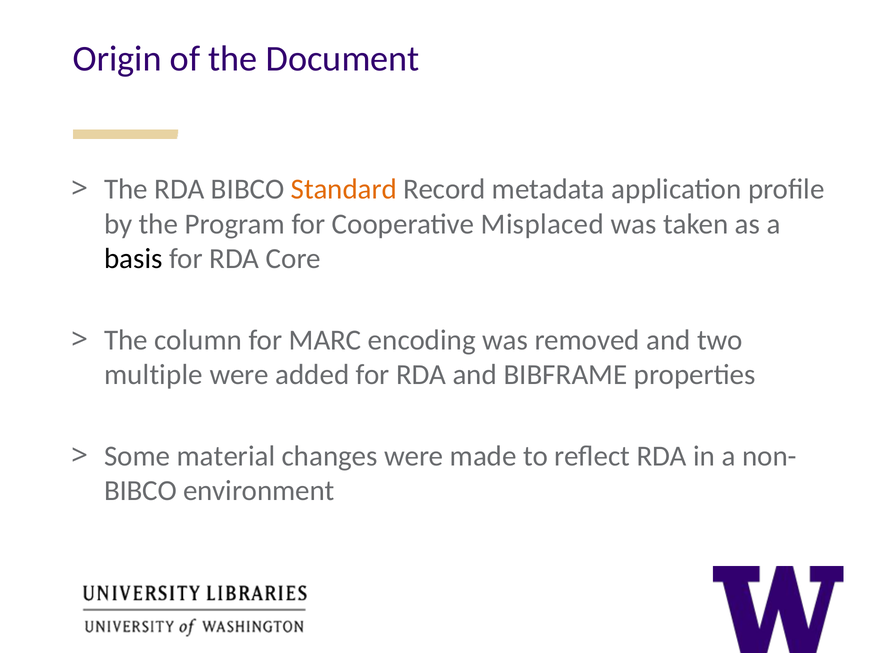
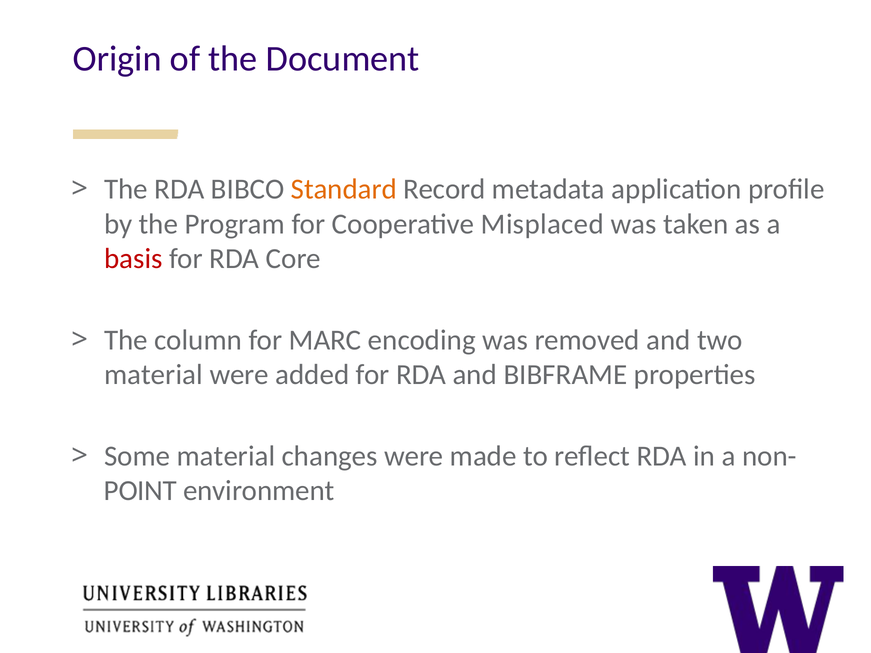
basis colour: black -> red
multiple at (153, 375): multiple -> material
BIBCO at (140, 491): BIBCO -> POINT
